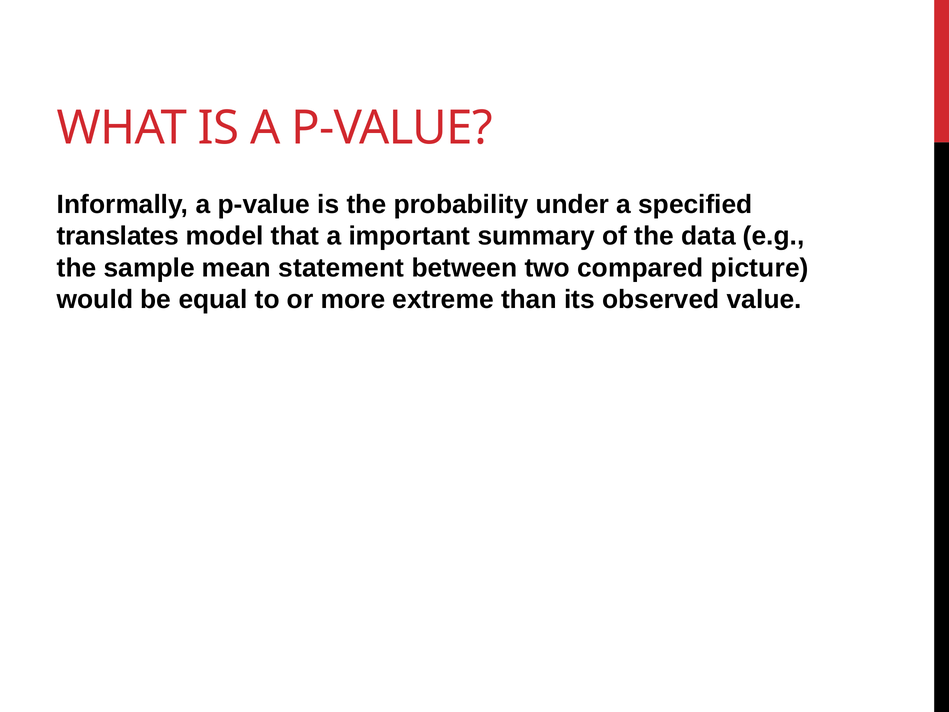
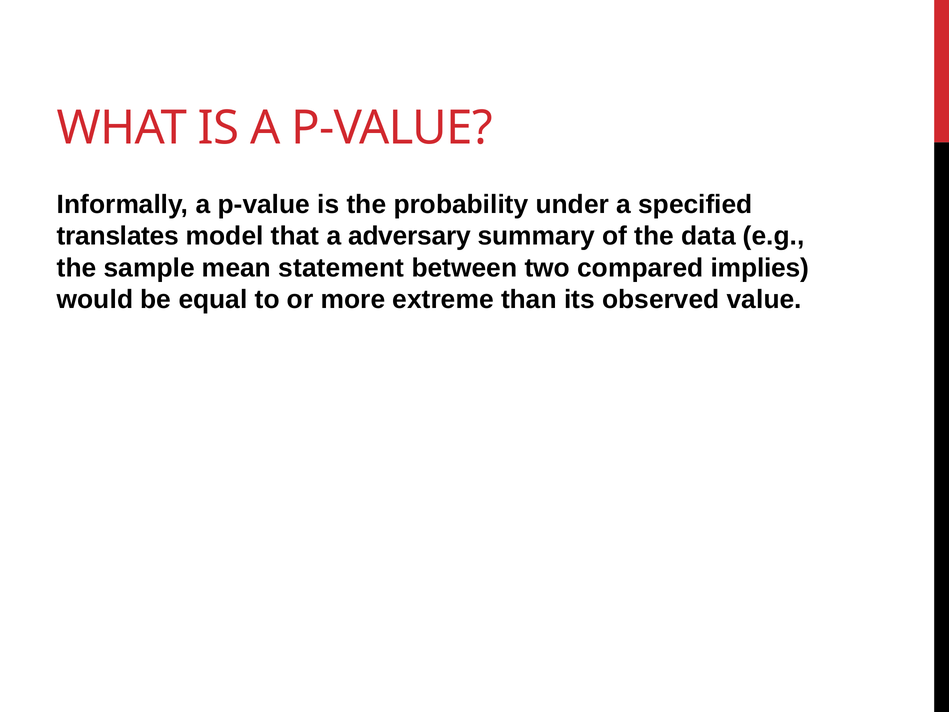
important: important -> adversary
picture: picture -> implies
